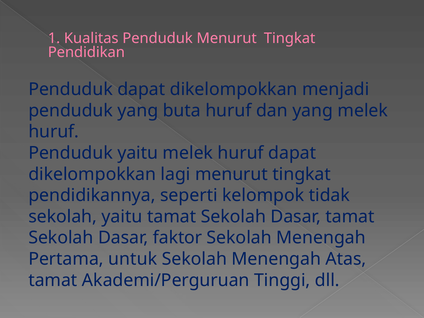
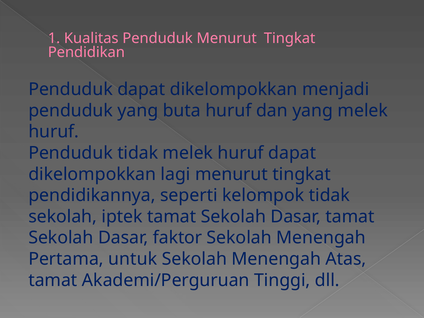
Penduduk yaitu: yaitu -> tidak
sekolah yaitu: yaitu -> iptek
